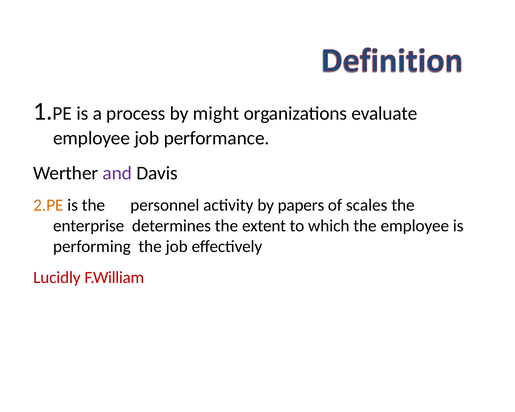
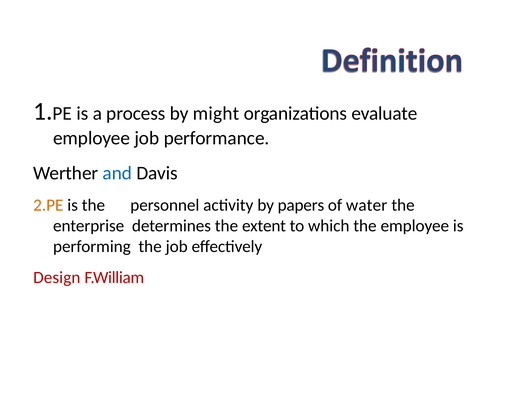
and colour: purple -> blue
scales: scales -> water
Lucidly: Lucidly -> Design
